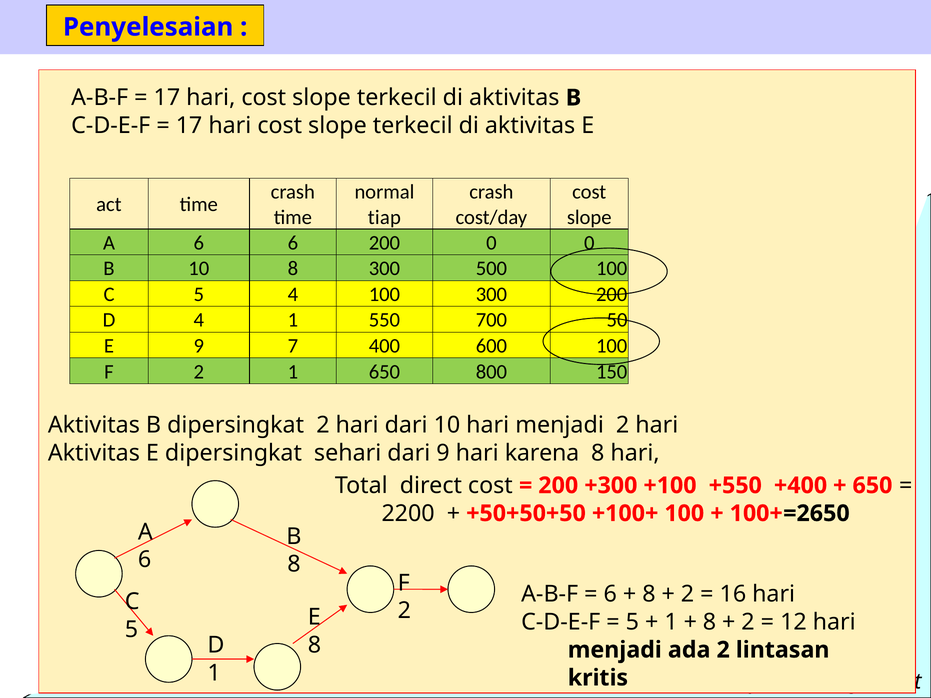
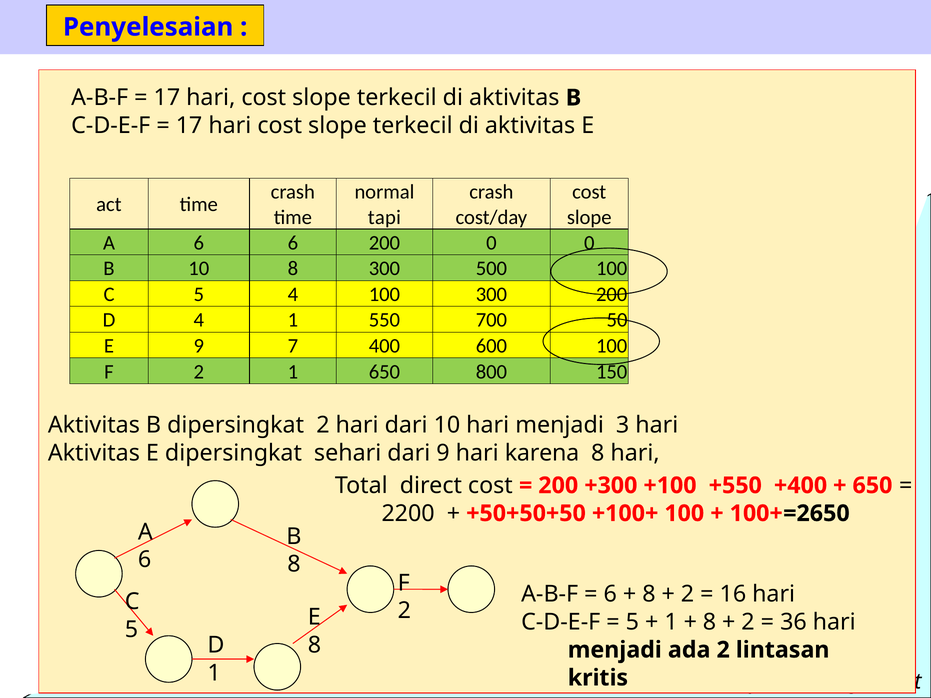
tiap: tiap -> tapi
menjadi 2: 2 -> 3
12: 12 -> 36
